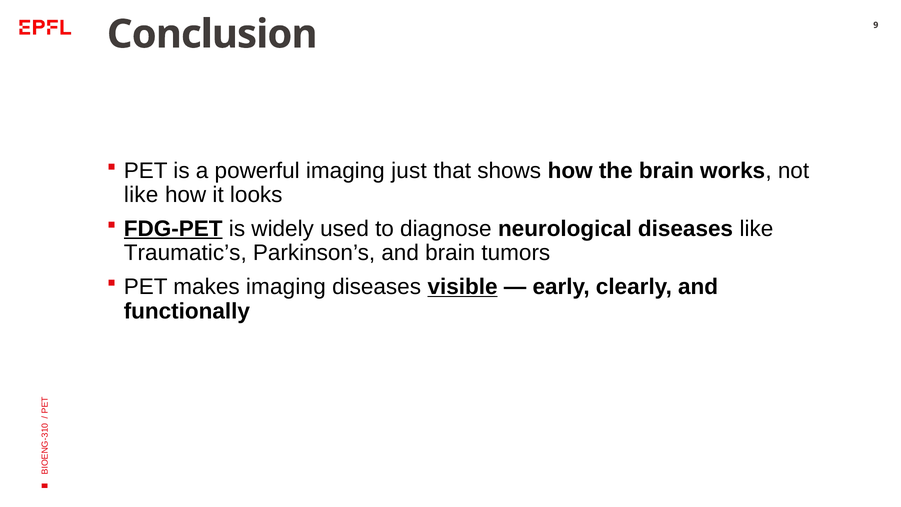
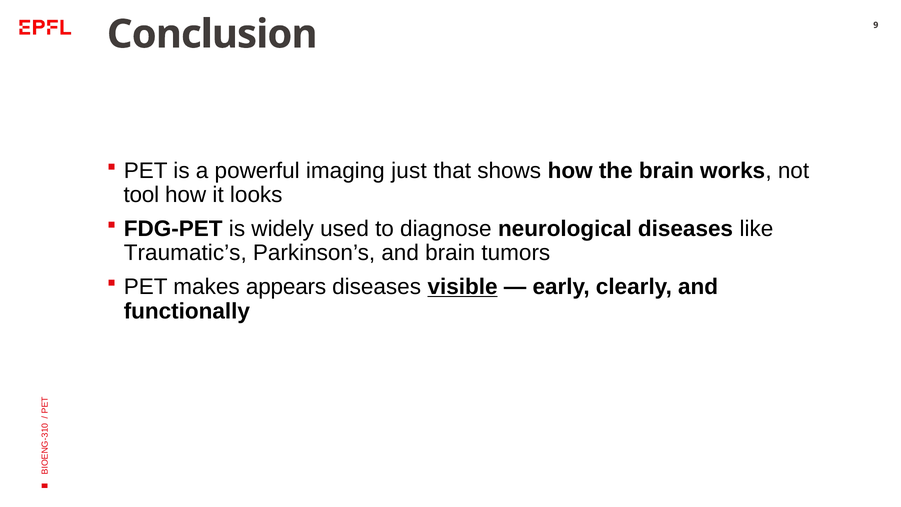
like at (141, 195): like -> tool
FDG-PET underline: present -> none
makes imaging: imaging -> appears
